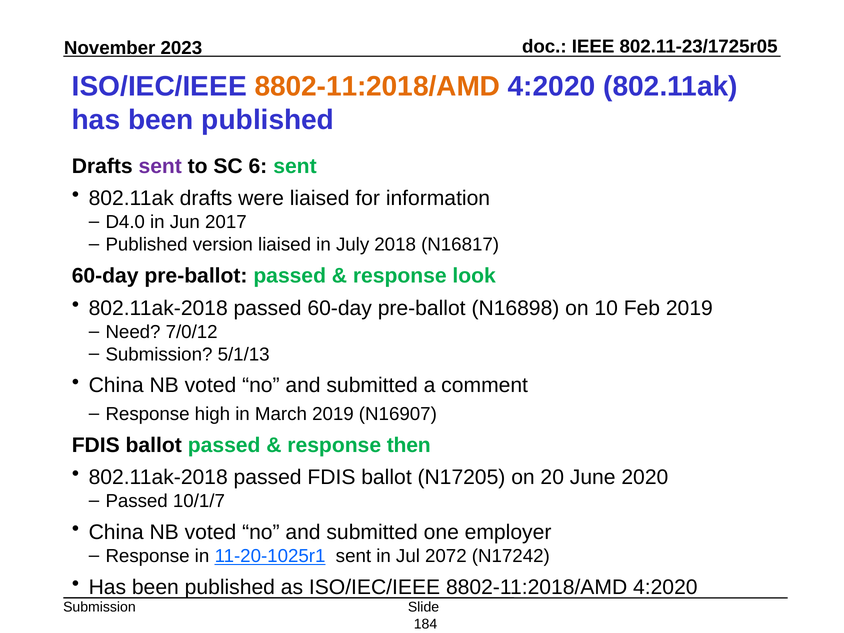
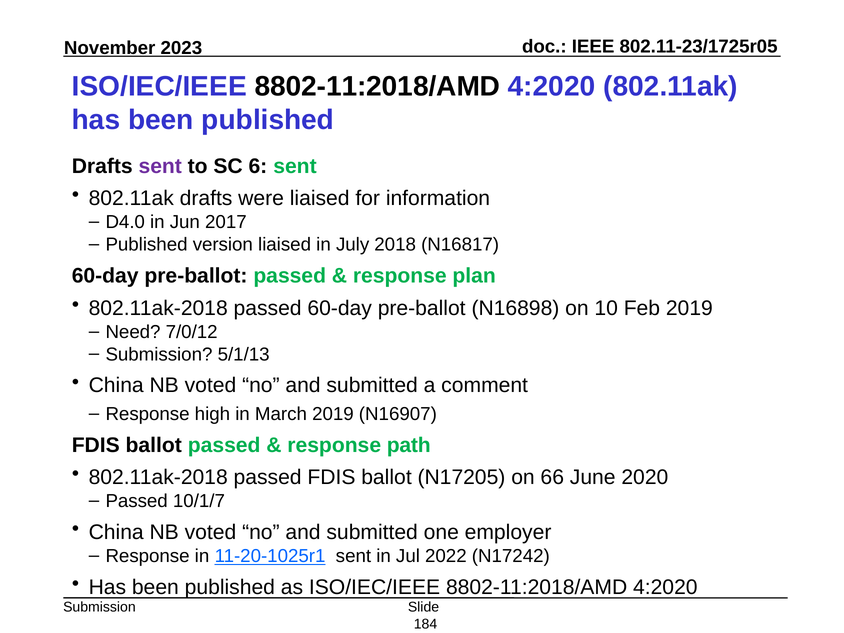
8802-11:2018/AMD at (377, 86) colour: orange -> black
look: look -> plan
then: then -> path
20: 20 -> 66
2072: 2072 -> 2022
